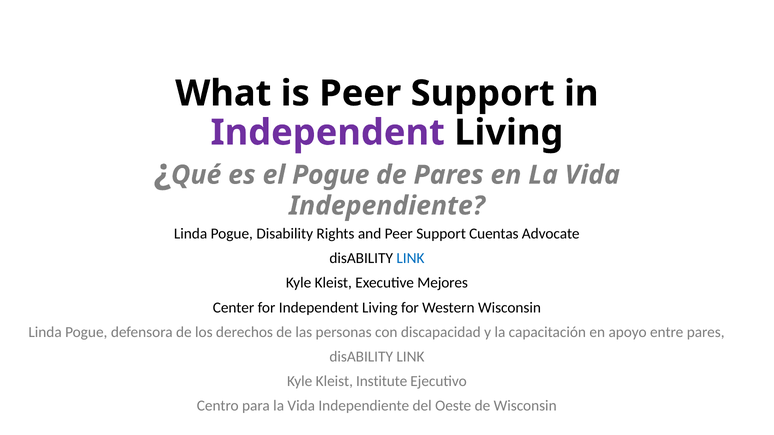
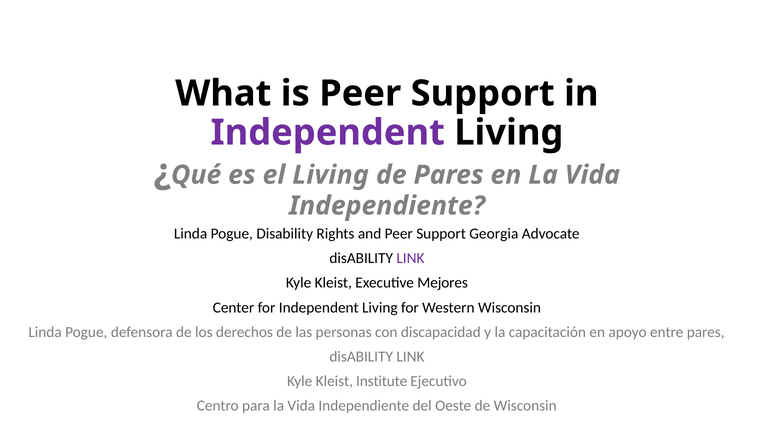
el Pogue: Pogue -> Living
Cuentas: Cuentas -> Georgia
LINK at (410, 259) colour: blue -> purple
